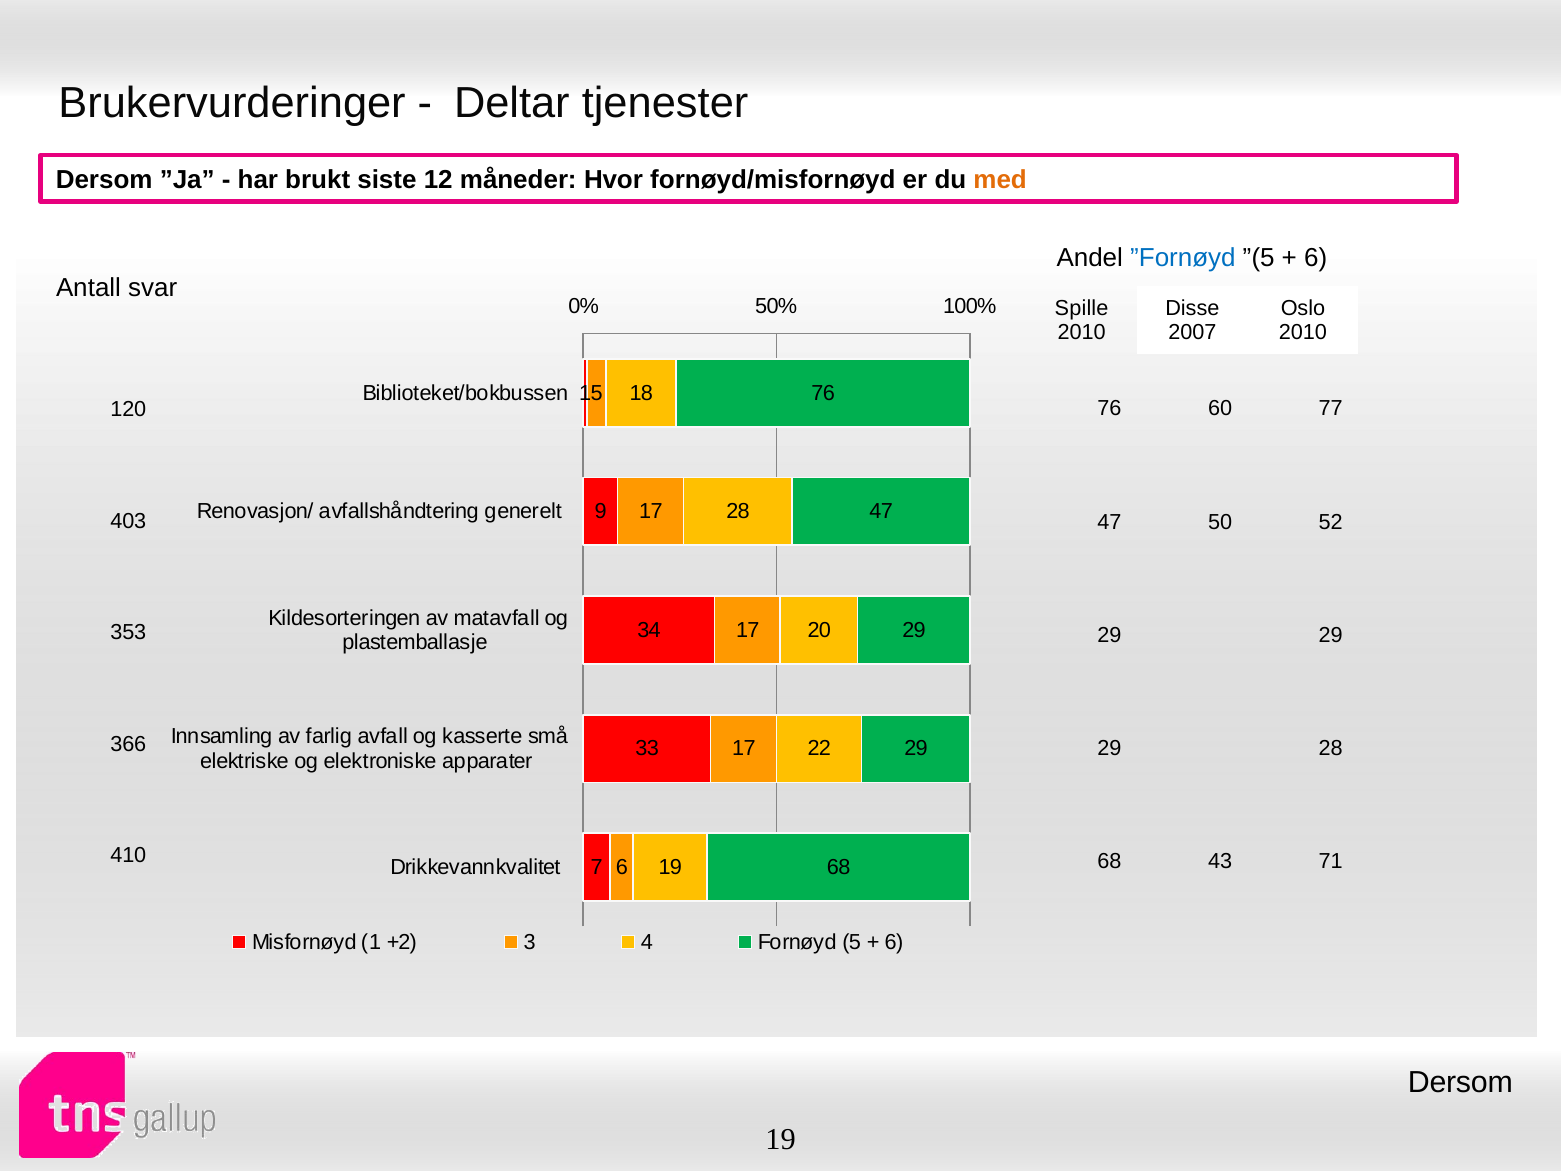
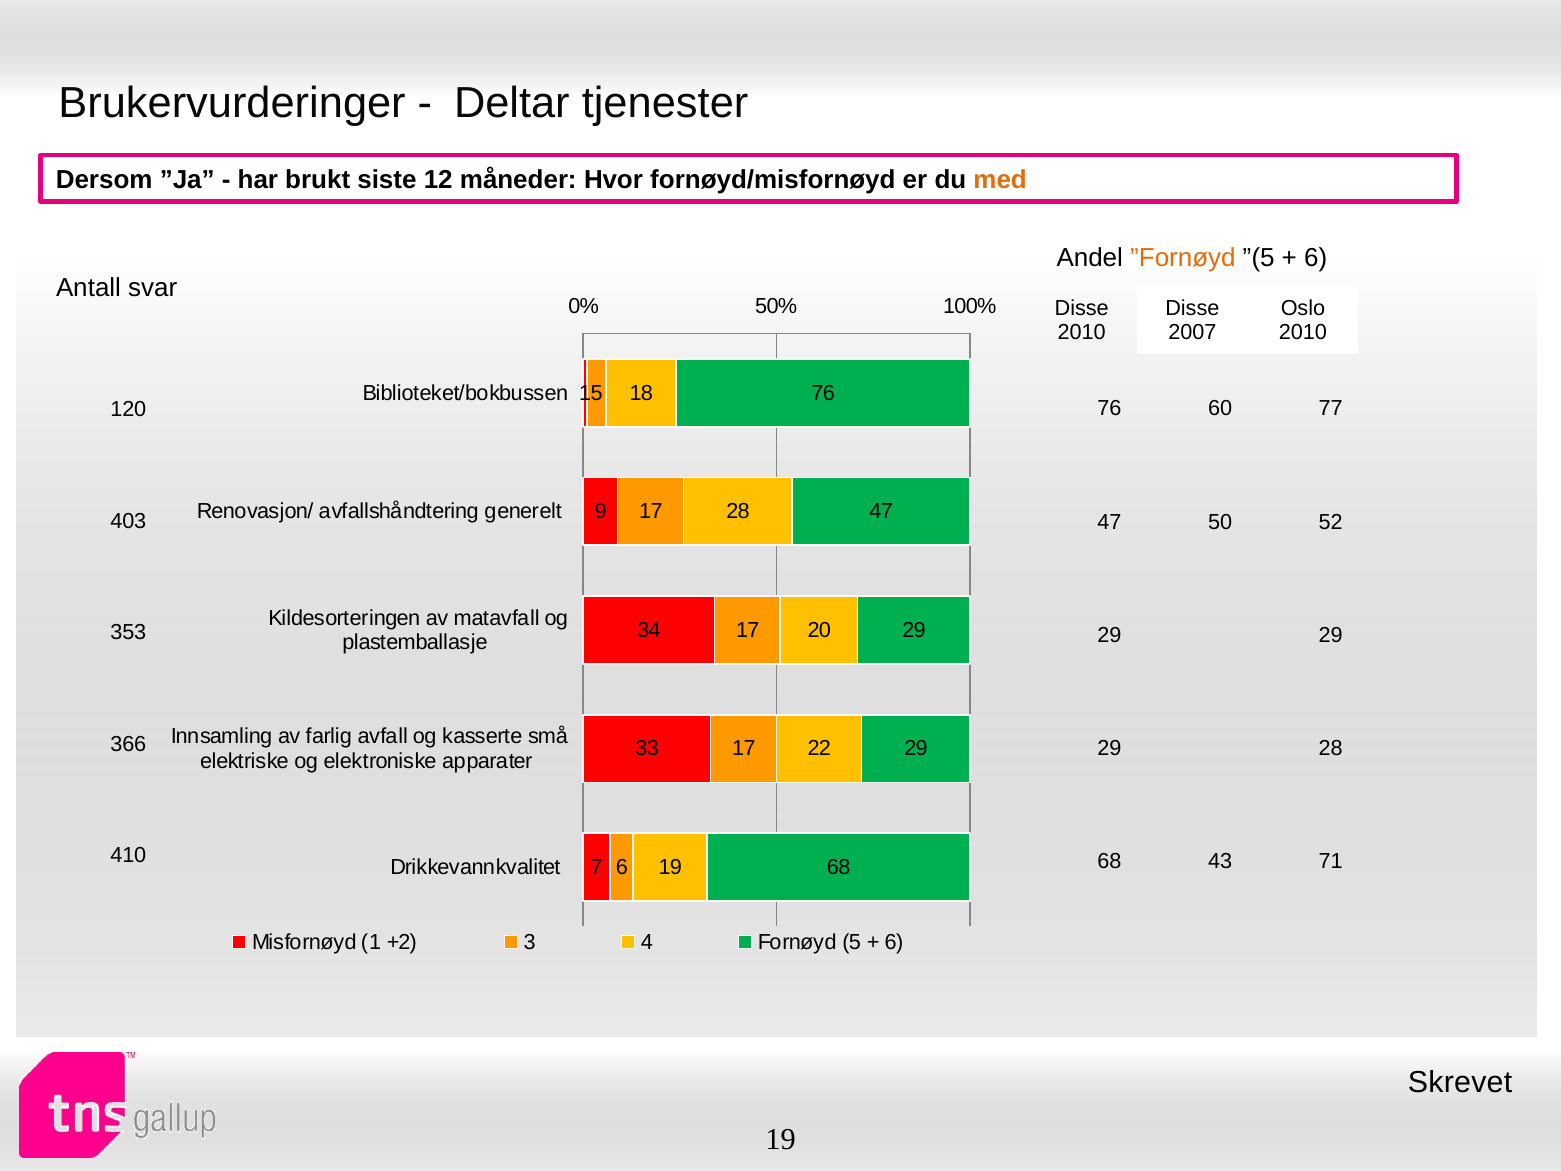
”Fornøyd colour: blue -> orange
Spille at (1082, 308): Spille -> Disse
Dersom at (1460, 1082): Dersom -> Skrevet
